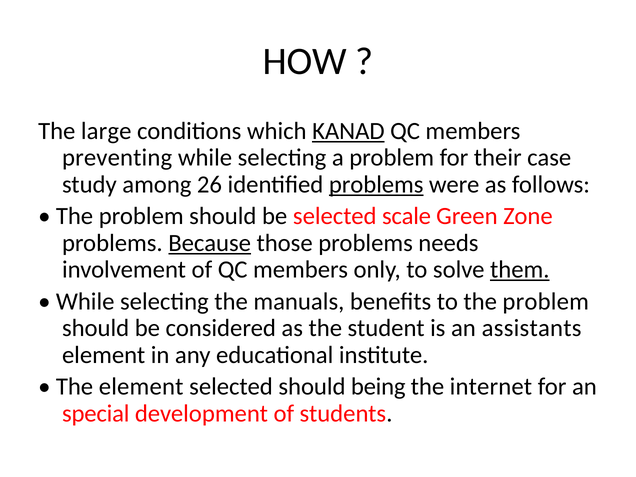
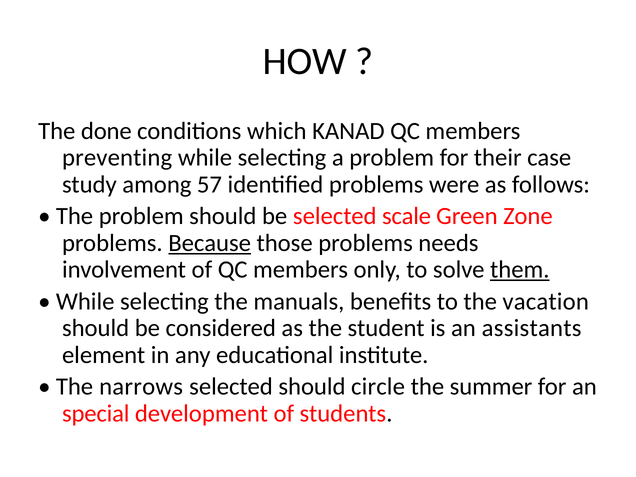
large: large -> done
KANAD underline: present -> none
26: 26 -> 57
problems at (376, 184) underline: present -> none
to the problem: problem -> vacation
The element: element -> narrows
being: being -> circle
internet: internet -> summer
